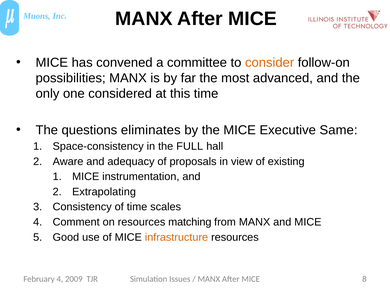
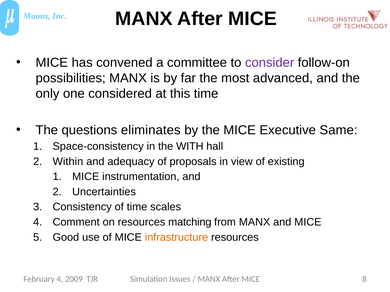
consider colour: orange -> purple
FULL: FULL -> WITH
Aware: Aware -> Within
Extrapolating: Extrapolating -> Uncertainties
